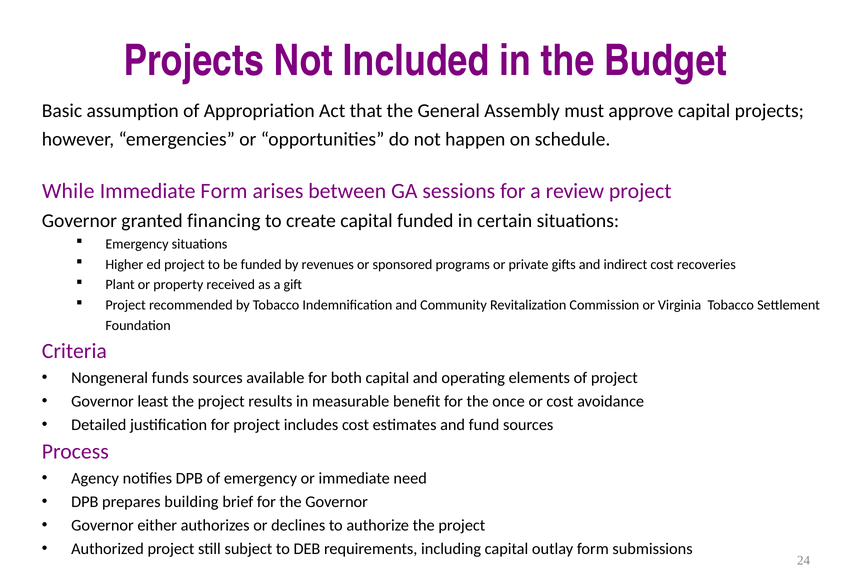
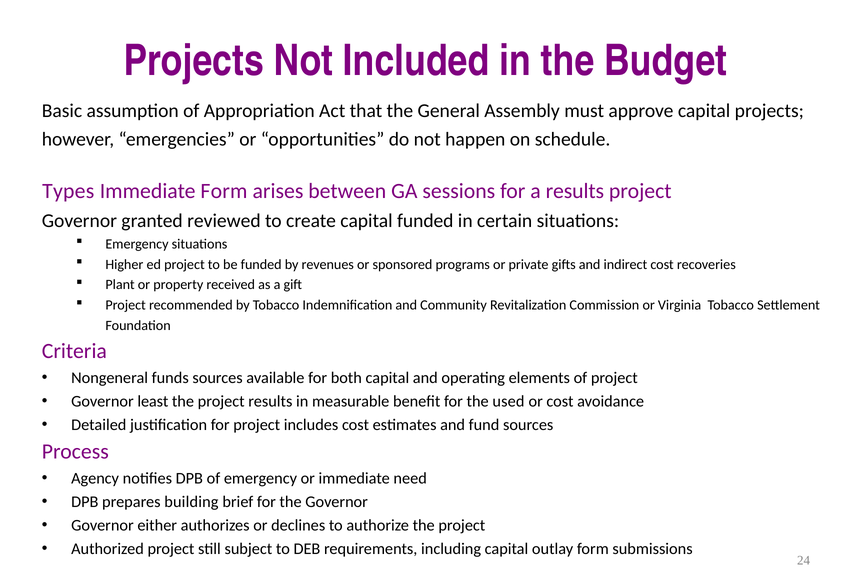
While: While -> Types
a review: review -> results
financing: financing -> reviewed
once: once -> used
